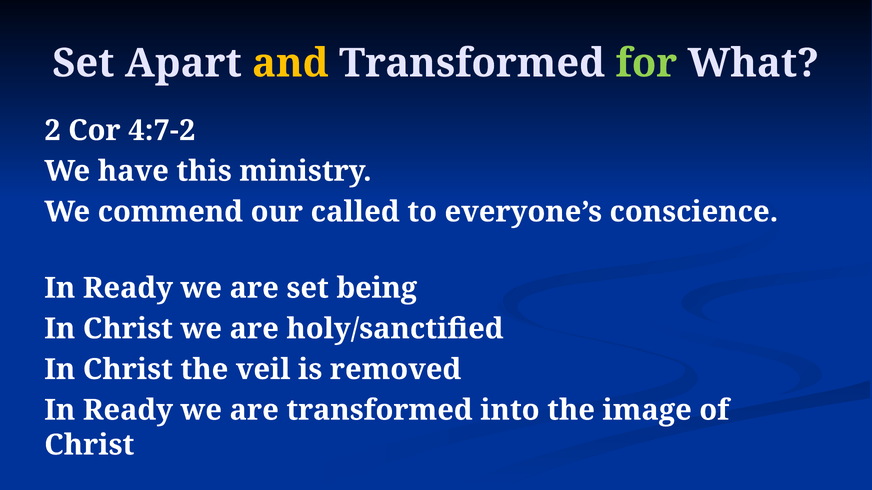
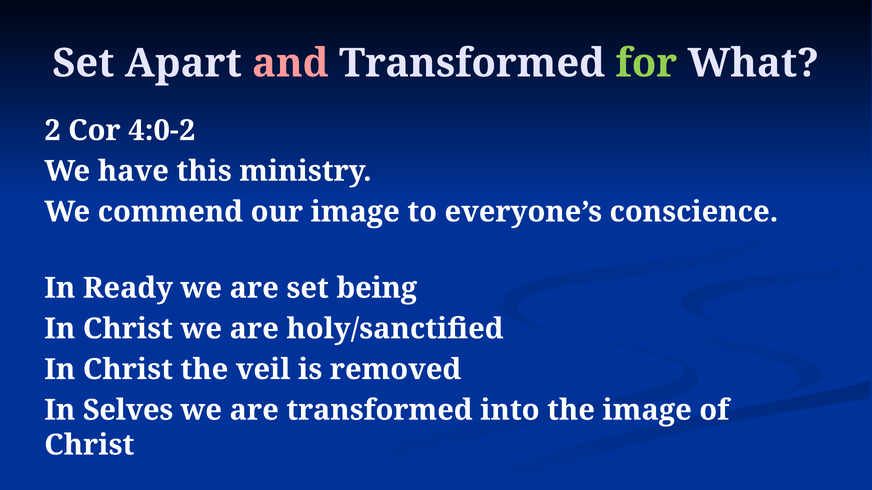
and colour: yellow -> pink
4:7-2: 4:7-2 -> 4:0-2
our called: called -> image
Ready at (128, 411): Ready -> Selves
